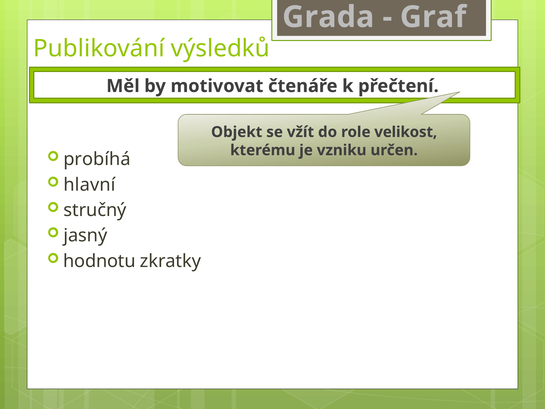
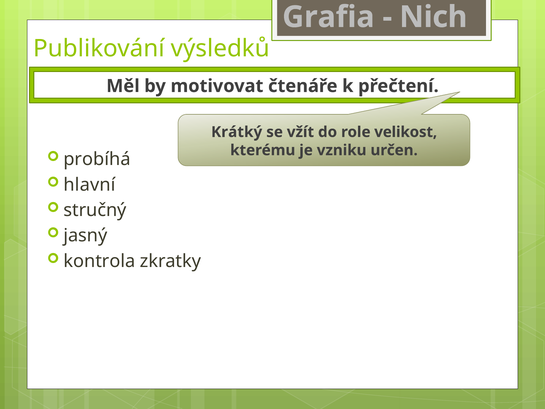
Grada: Grada -> Grafia
Graf: Graf -> Nich
Objekt: Objekt -> Krátký
hodnotu: hodnotu -> kontrola
